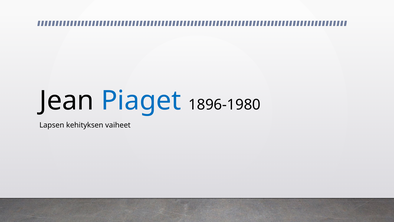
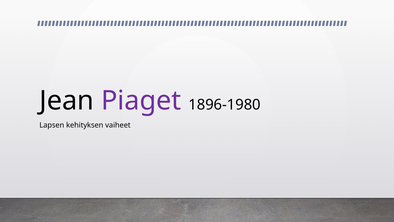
Piaget colour: blue -> purple
